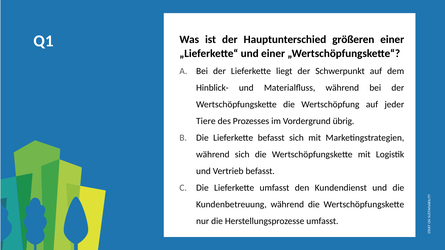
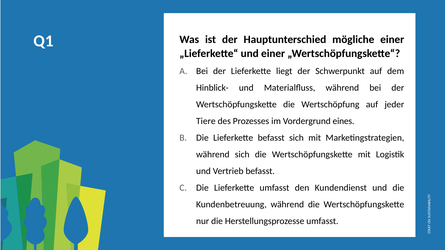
größeren: größeren -> mögliche
übrig: übrig -> eines
